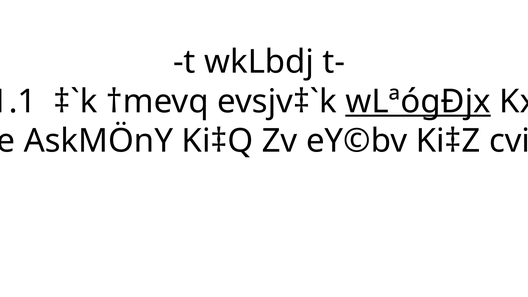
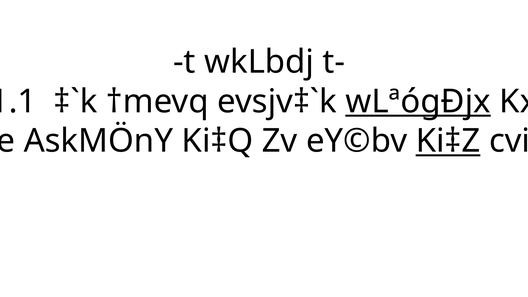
Ki‡Z underline: none -> present
